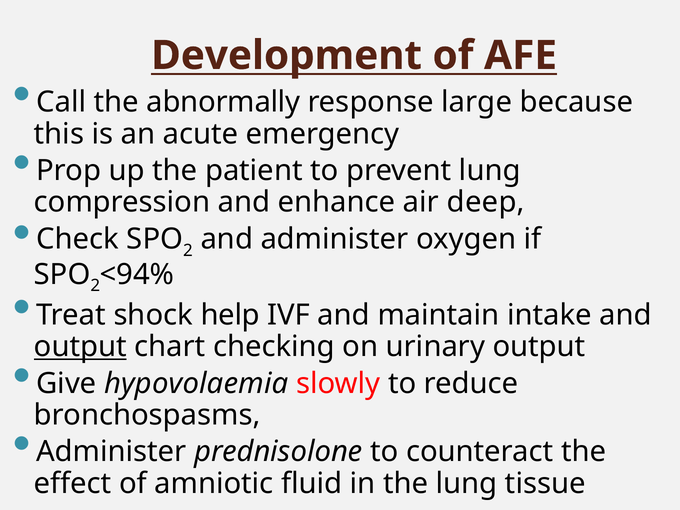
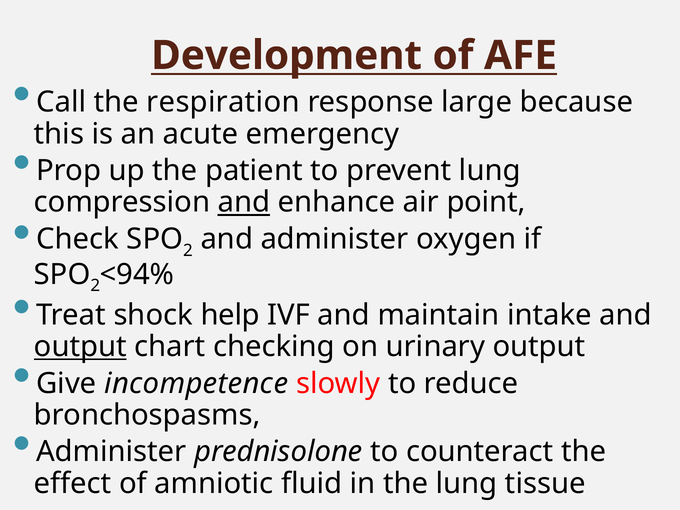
abnormally: abnormally -> respiration
and at (244, 202) underline: none -> present
deep: deep -> point
hypovolaemia: hypovolaemia -> incompetence
